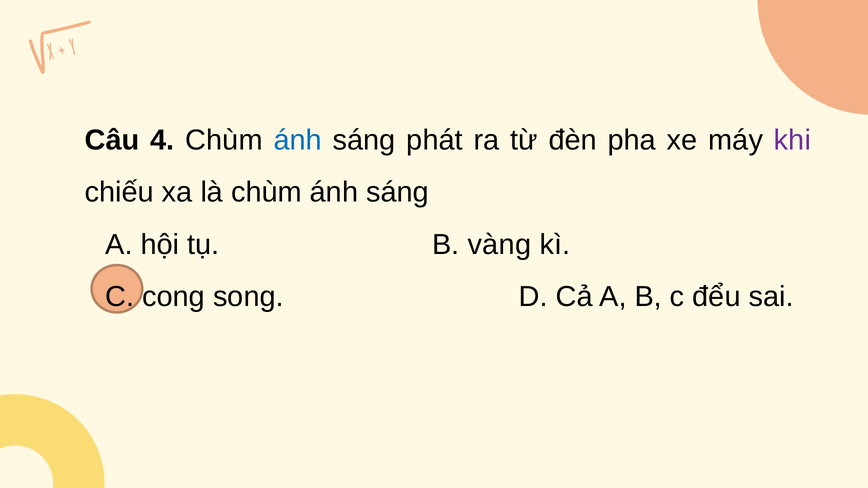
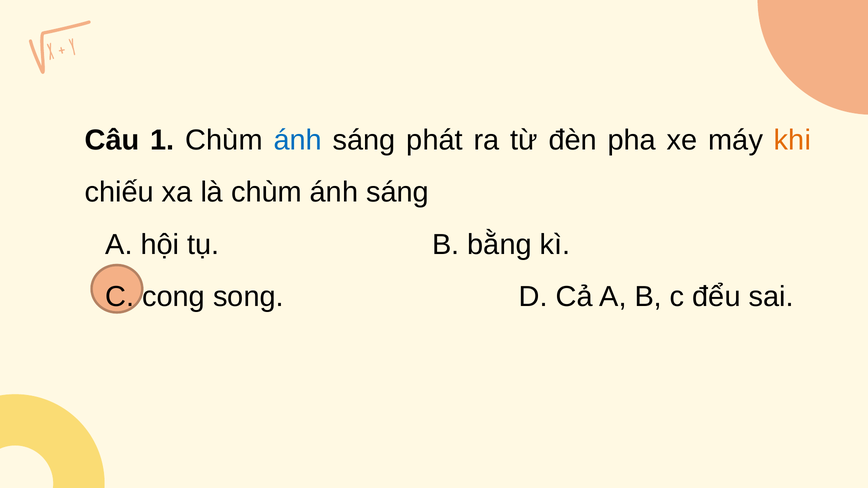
4: 4 -> 1
khi colour: purple -> orange
vàng: vàng -> bằng
